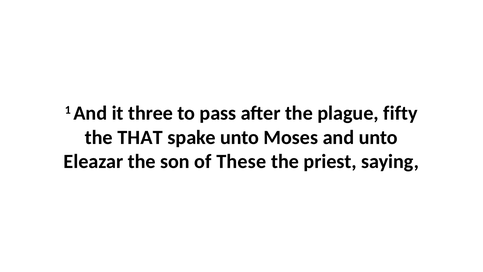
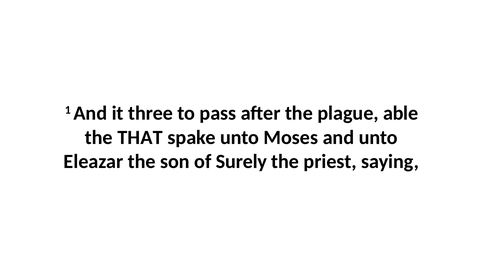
fifty: fifty -> able
These: These -> Surely
